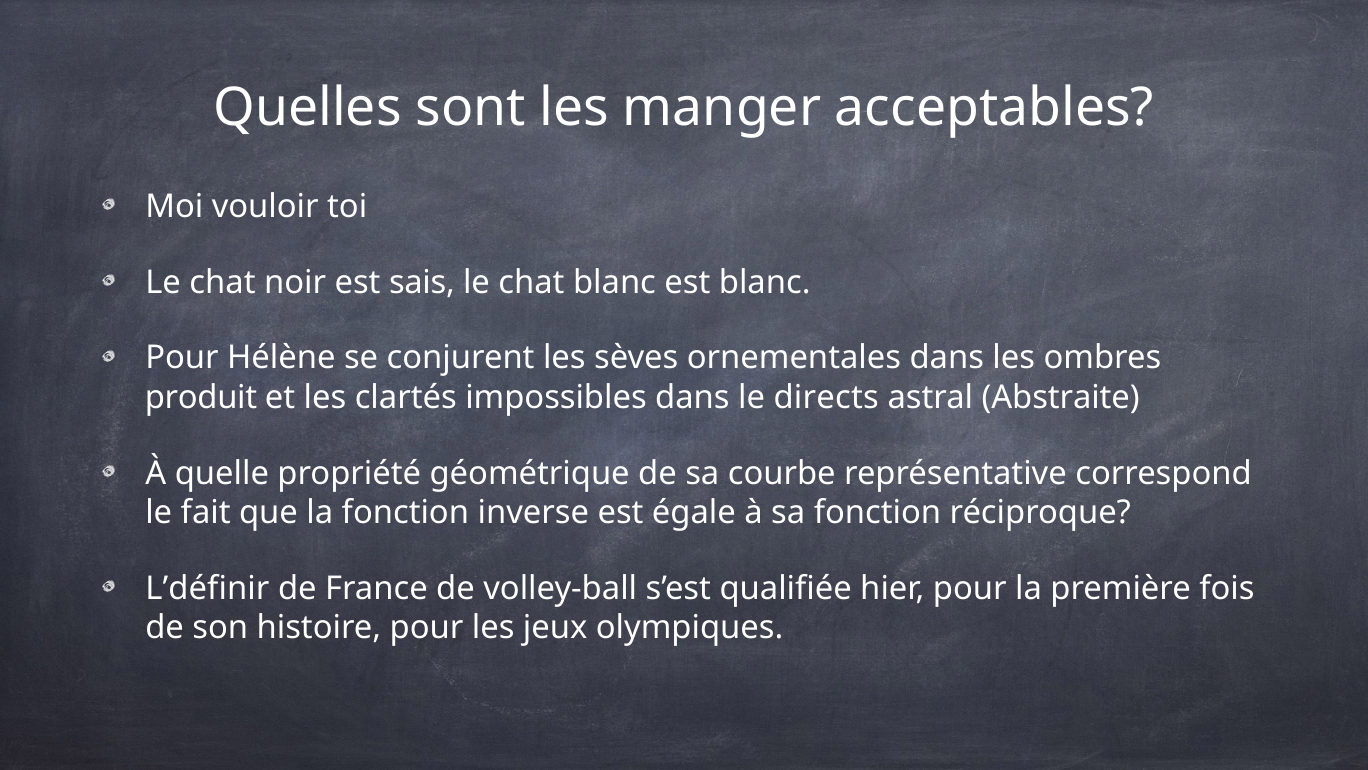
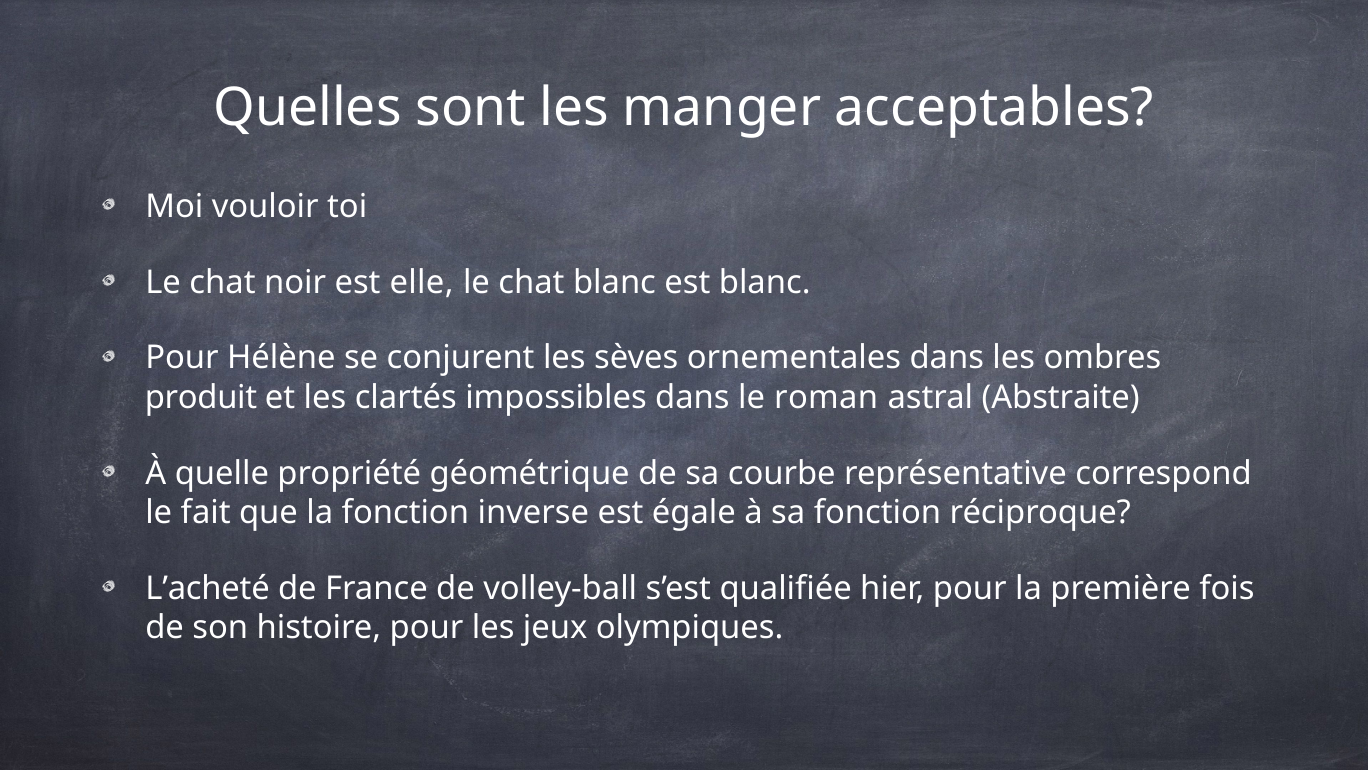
sais: sais -> elle
directs: directs -> roman
L’définir: L’définir -> L’acheté
